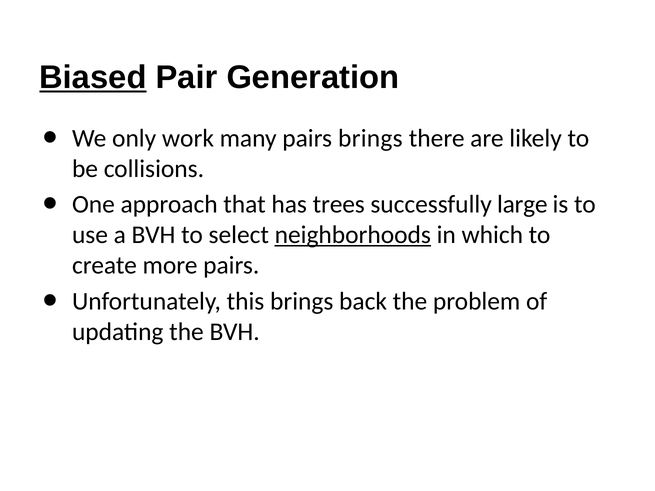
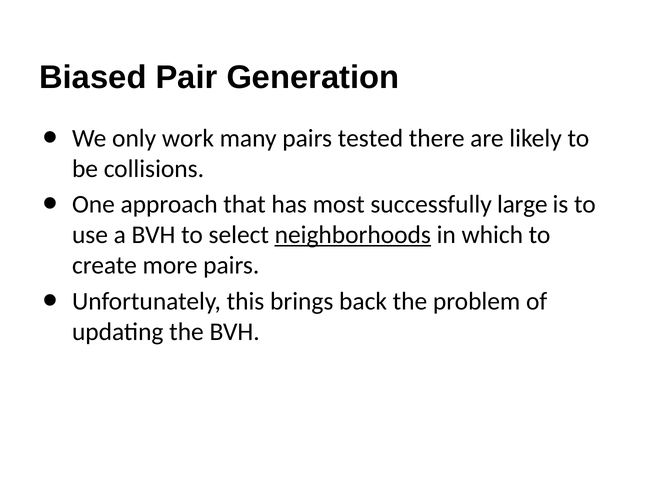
Biased underline: present -> none
pairs brings: brings -> tested
trees: trees -> most
